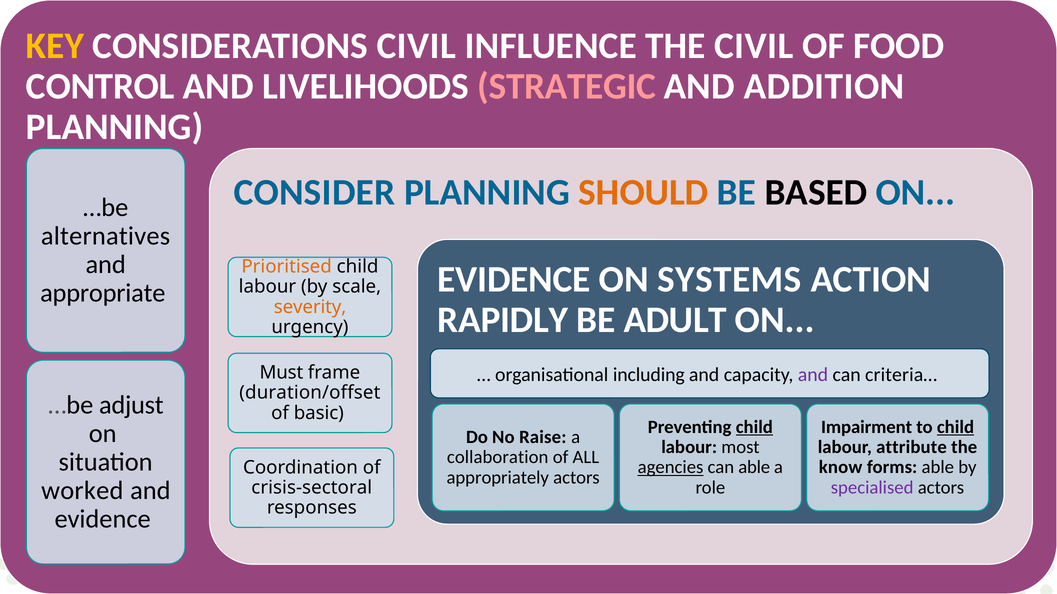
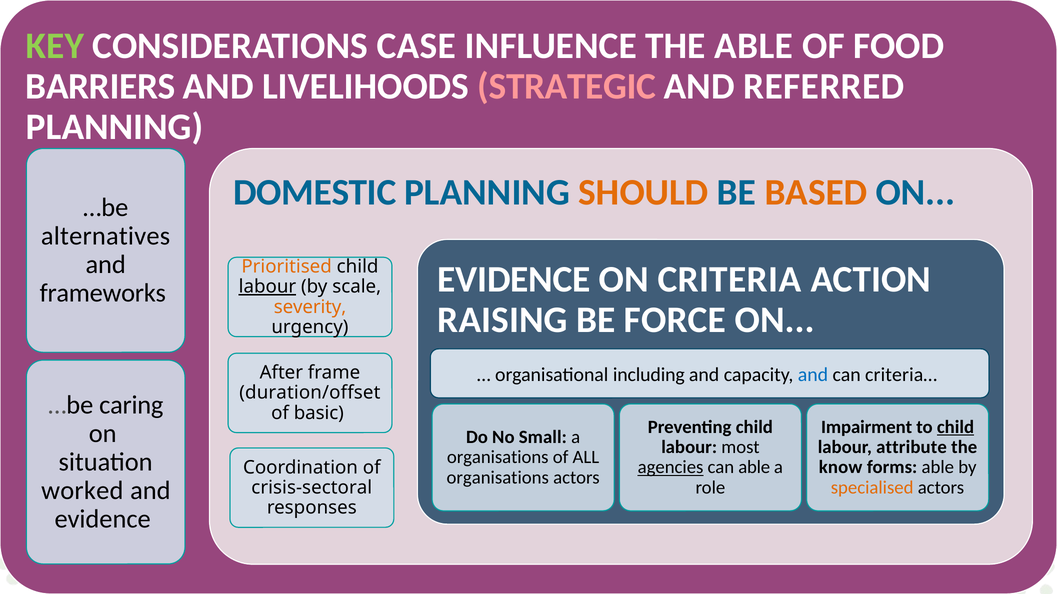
KEY colour: yellow -> light green
CONSIDERATIONS CIVIL: CIVIL -> CASE
THE CIVIL: CIVIL -> ABLE
CONTROL: CONTROL -> BARRIERS
ADDITION: ADDITION -> REFERRED
CONSIDER: CONSIDER -> DOMESTIC
BASED colour: black -> orange
SYSTEMS: SYSTEMS -> CRITERIA
labour at (267, 287) underline: none -> present
appropriate: appropriate -> frameworks
RAPIDLY: RAPIDLY -> RAISING
ADULT: ADULT -> FORCE
and at (813, 375) colour: purple -> blue
Must: Must -> After
adjust: adjust -> caring
child at (754, 427) underline: present -> none
Raise: Raise -> Small
collaboration at (498, 458): collaboration -> organisations
appropriately at (498, 478): appropriately -> organisations
specialised colour: purple -> orange
